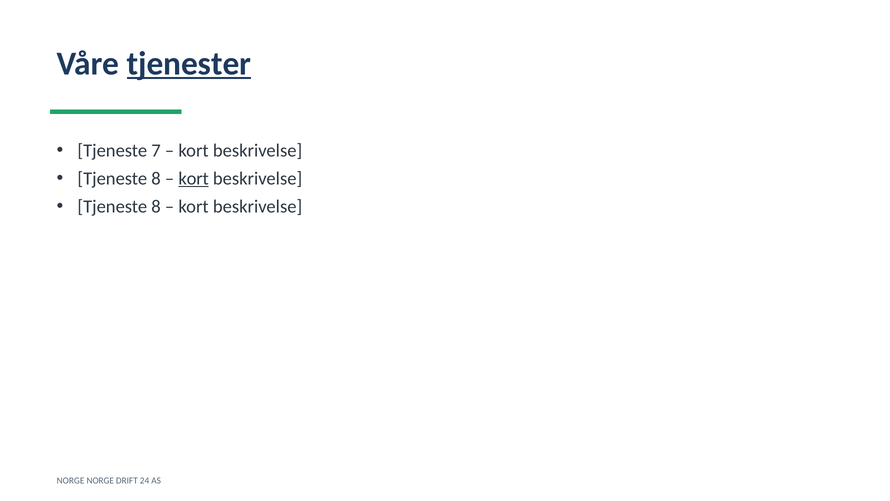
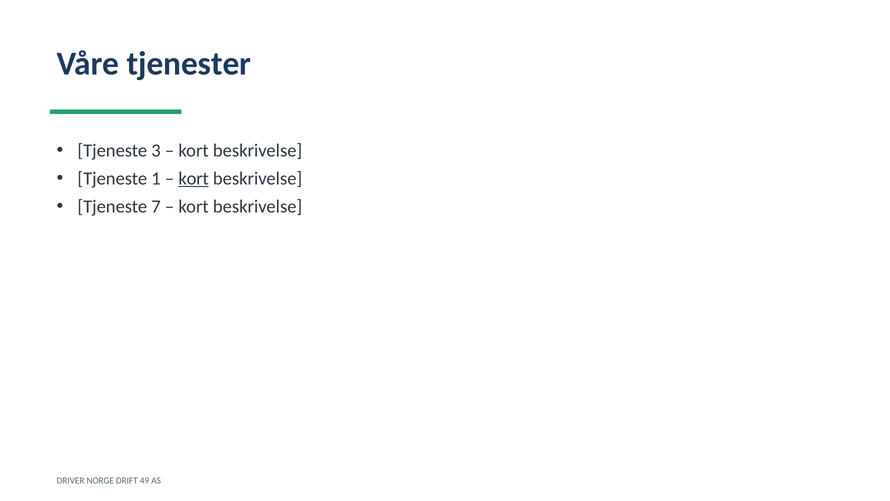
tjenester underline: present -> none
7: 7 -> 3
8 at (156, 179): 8 -> 1
8 at (156, 206): 8 -> 7
NORGE at (71, 480): NORGE -> DRIVER
24: 24 -> 49
